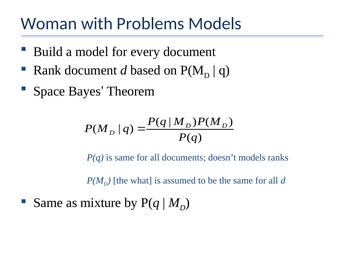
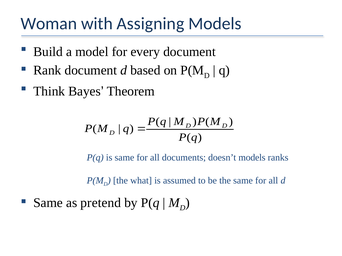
Problems: Problems -> Assigning
Space: Space -> Think
mixture: mixture -> pretend
